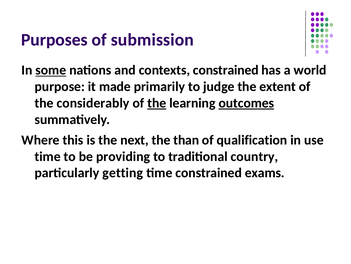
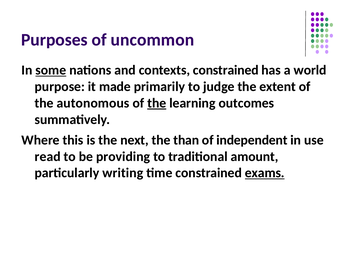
submission: submission -> uncommon
considerably: considerably -> autonomous
outcomes underline: present -> none
qualification: qualification -> independent
time at (48, 156): time -> read
country: country -> amount
getting: getting -> writing
exams underline: none -> present
